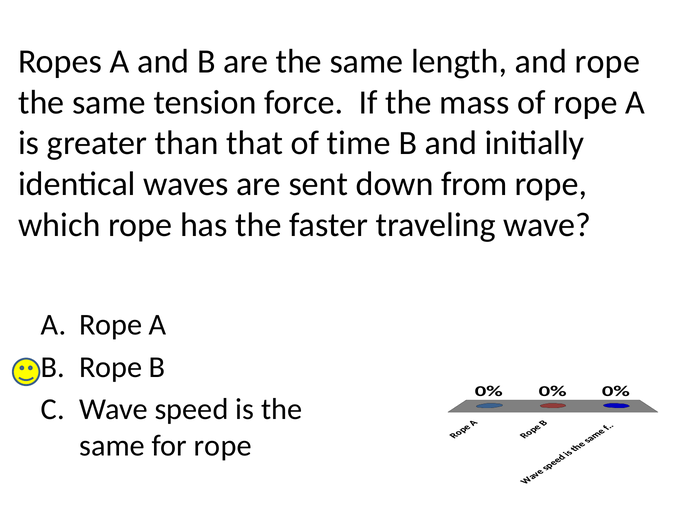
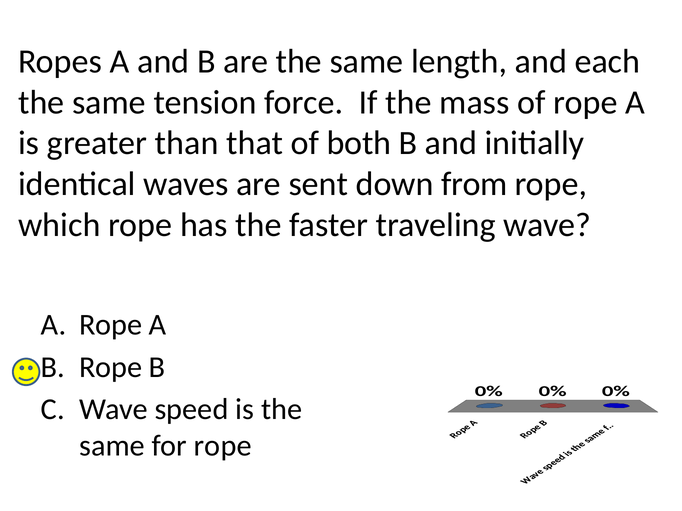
and rope: rope -> each
time: time -> both
